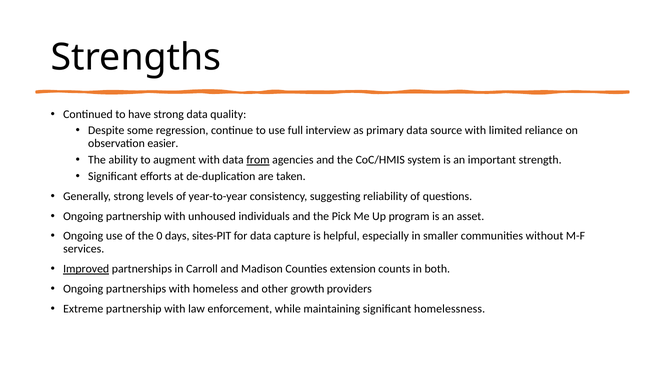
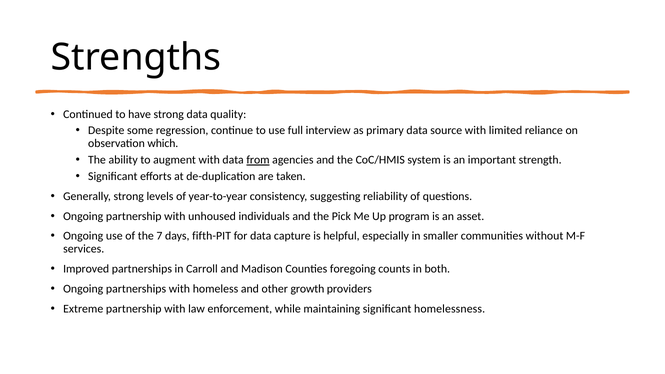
easier: easier -> which
0: 0 -> 7
sites-PIT: sites-PIT -> fifth-PIT
Improved underline: present -> none
extension: extension -> foregoing
